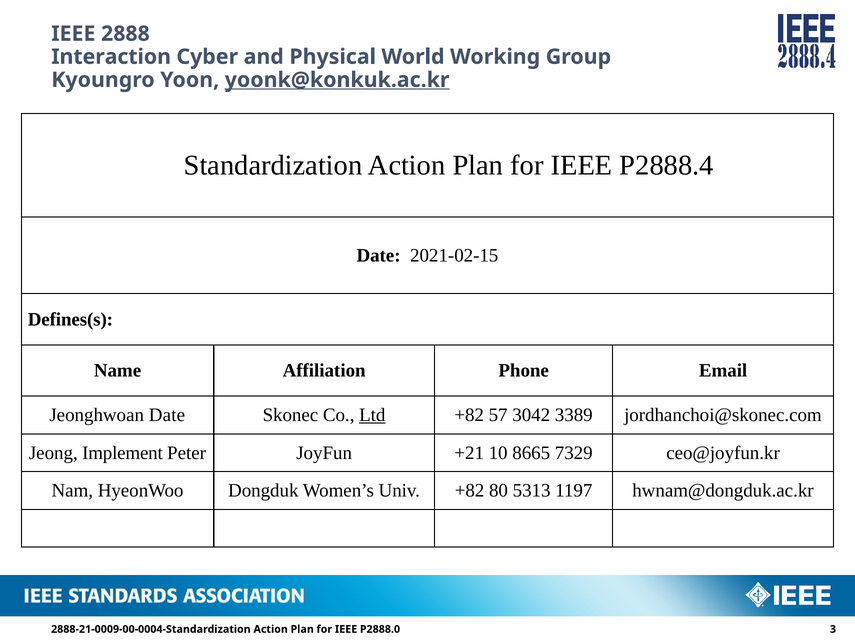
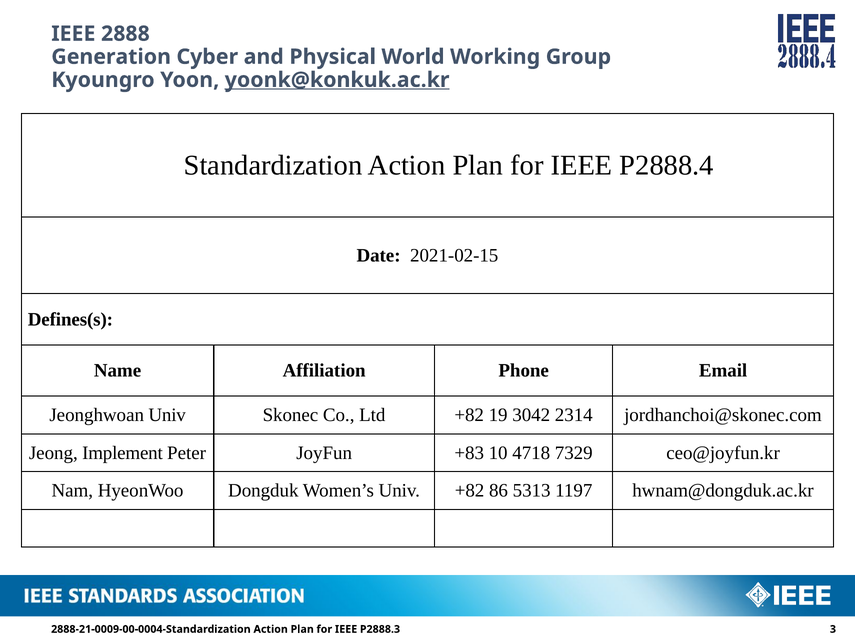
Interaction: Interaction -> Generation
Jeonghwoan Date: Date -> Univ
Ltd underline: present -> none
57: 57 -> 19
3389: 3389 -> 2314
+21: +21 -> +83
8665: 8665 -> 4718
80: 80 -> 86
P2888.0: P2888.0 -> P2888.3
